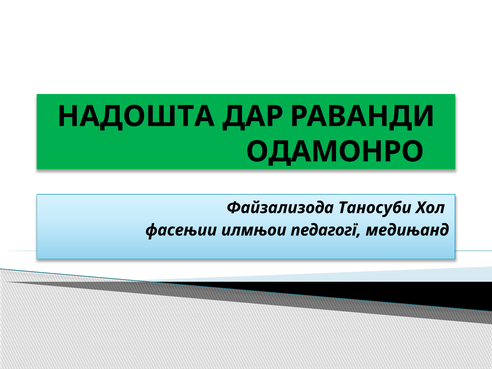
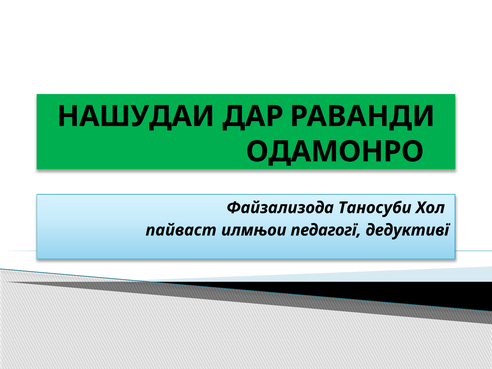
НАДОШТА: НАДОШТА -> НАШУДАИ
фасењии: фасењии -> пайваст
медињанд: медињанд -> дедуктивї
